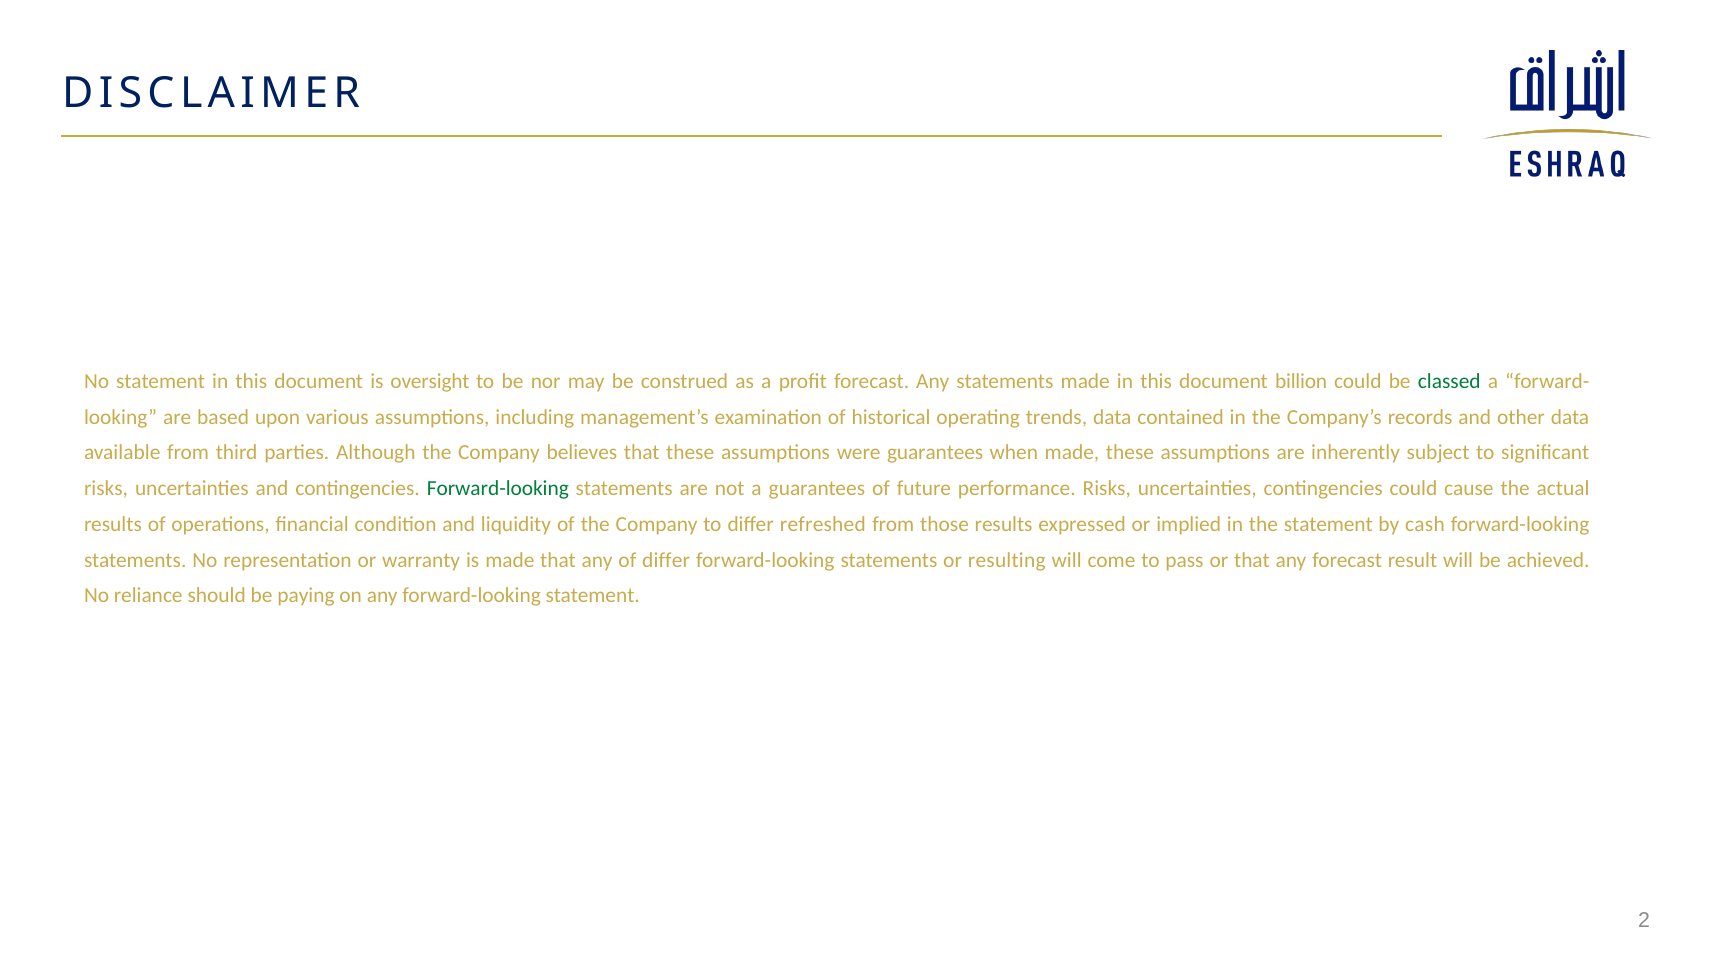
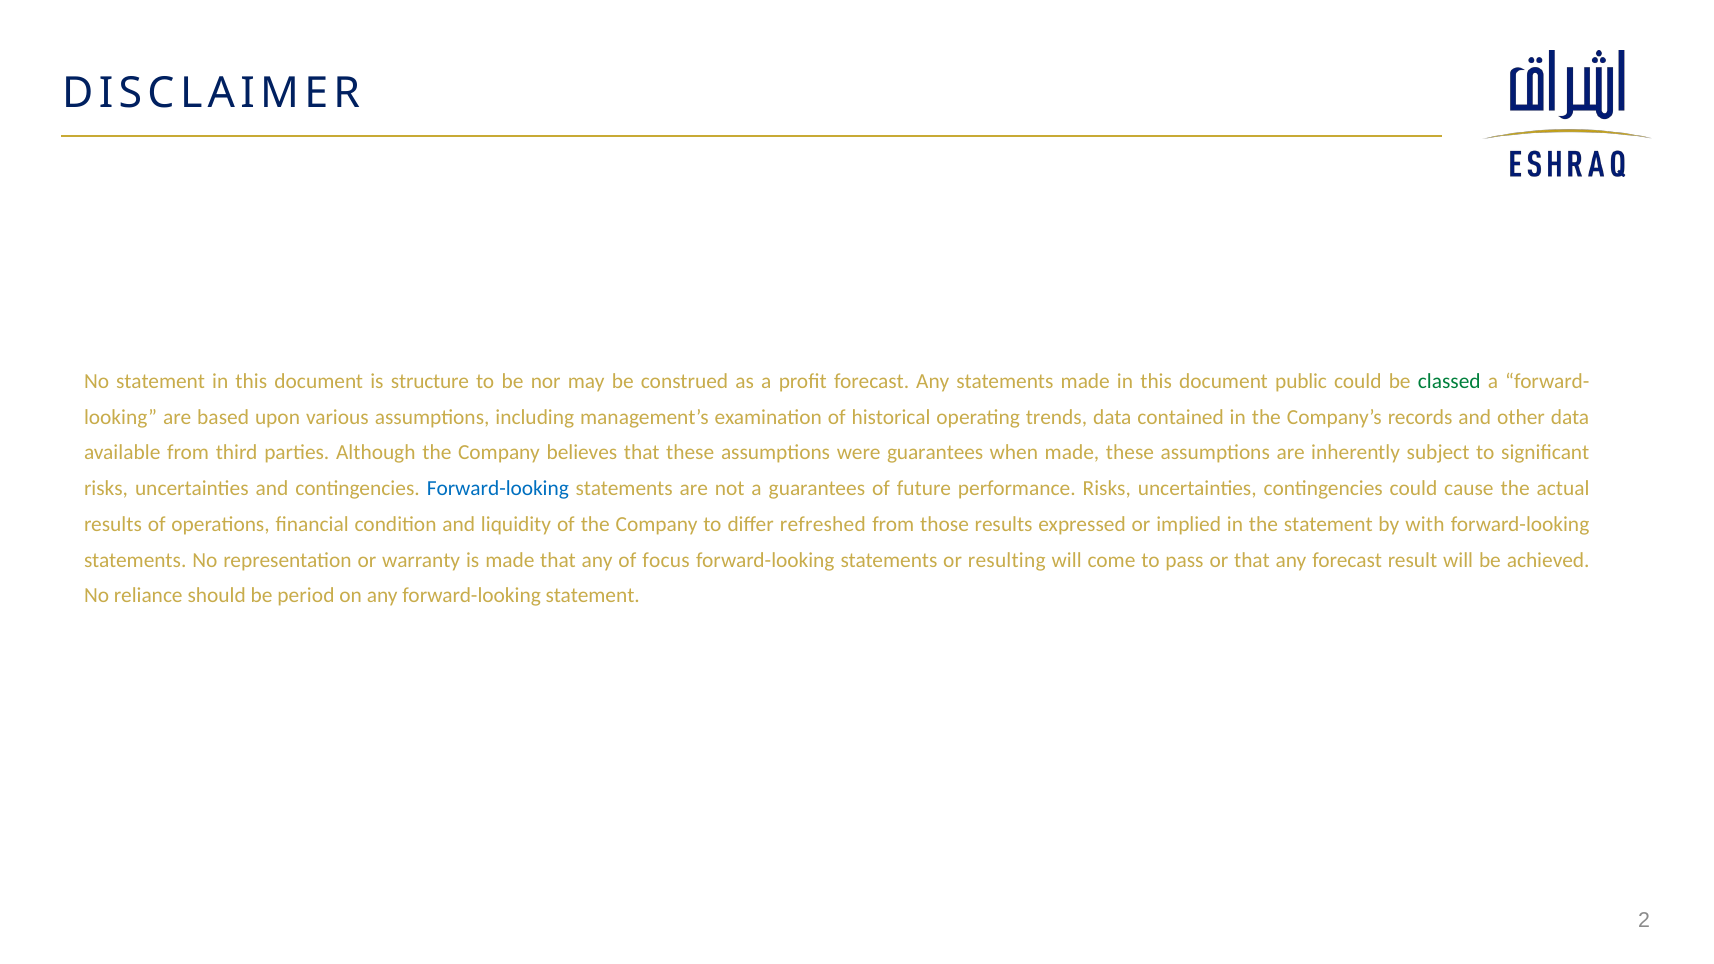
oversight: oversight -> structure
billion: billion -> public
Forward-looking at (498, 489) colour: green -> blue
cash: cash -> with
of differ: differ -> focus
paying: paying -> period
